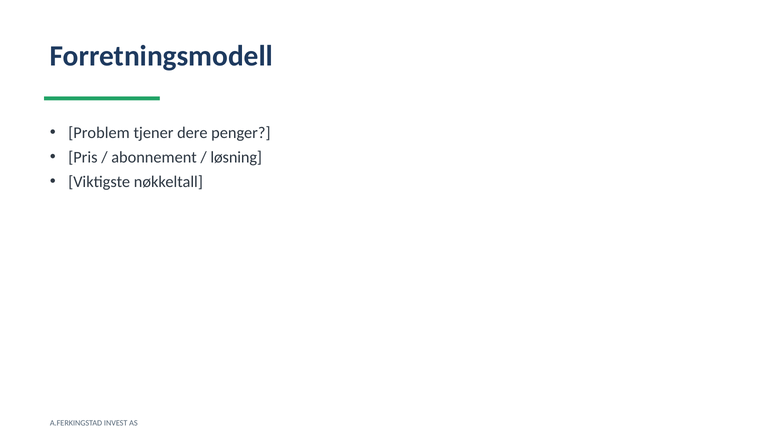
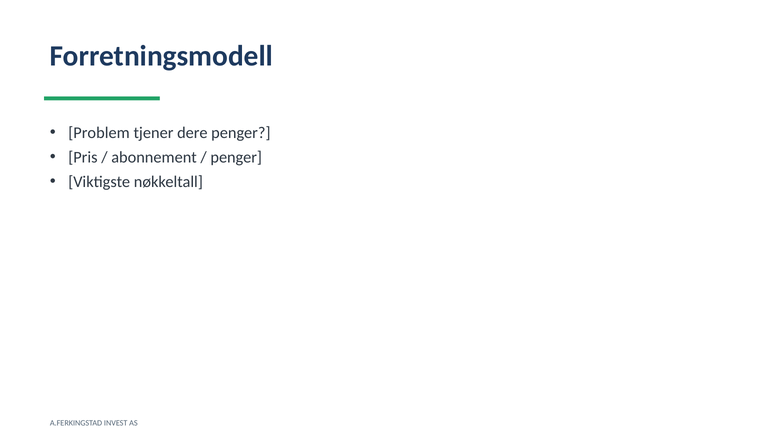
løsning at (236, 157): løsning -> penger
